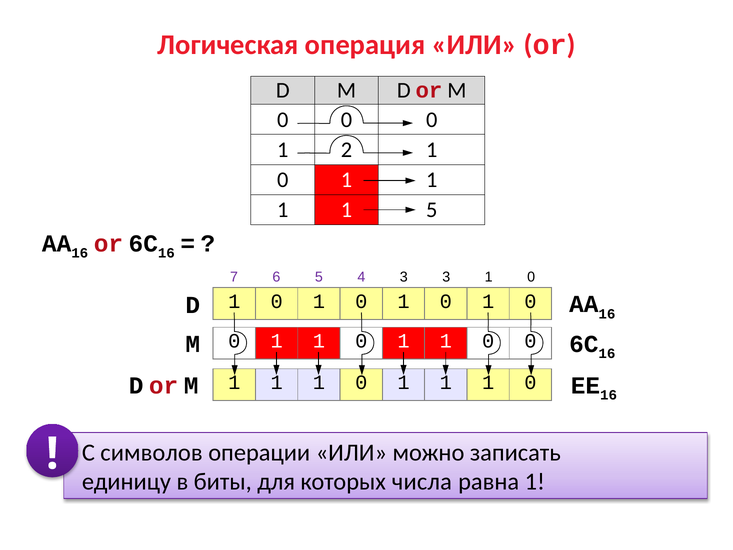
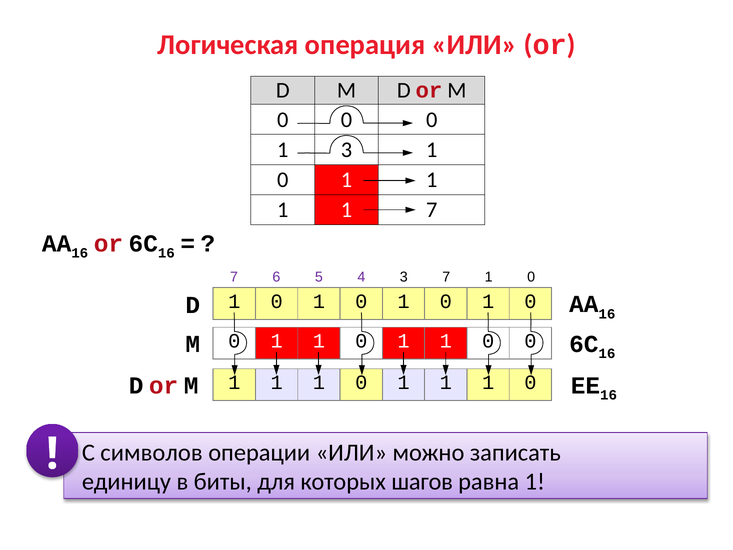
1 2: 2 -> 3
1 5: 5 -> 7
3 3: 3 -> 7
числа: числа -> шагов
